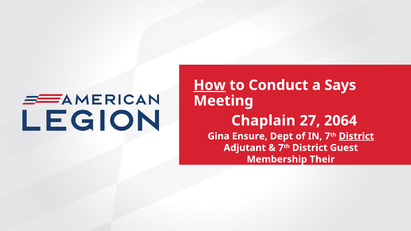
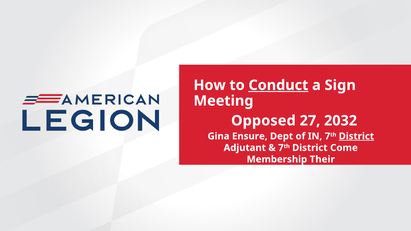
How underline: present -> none
Conduct underline: none -> present
Says: Says -> Sign
Chaplain: Chaplain -> Opposed
2064: 2064 -> 2032
Guest: Guest -> Come
